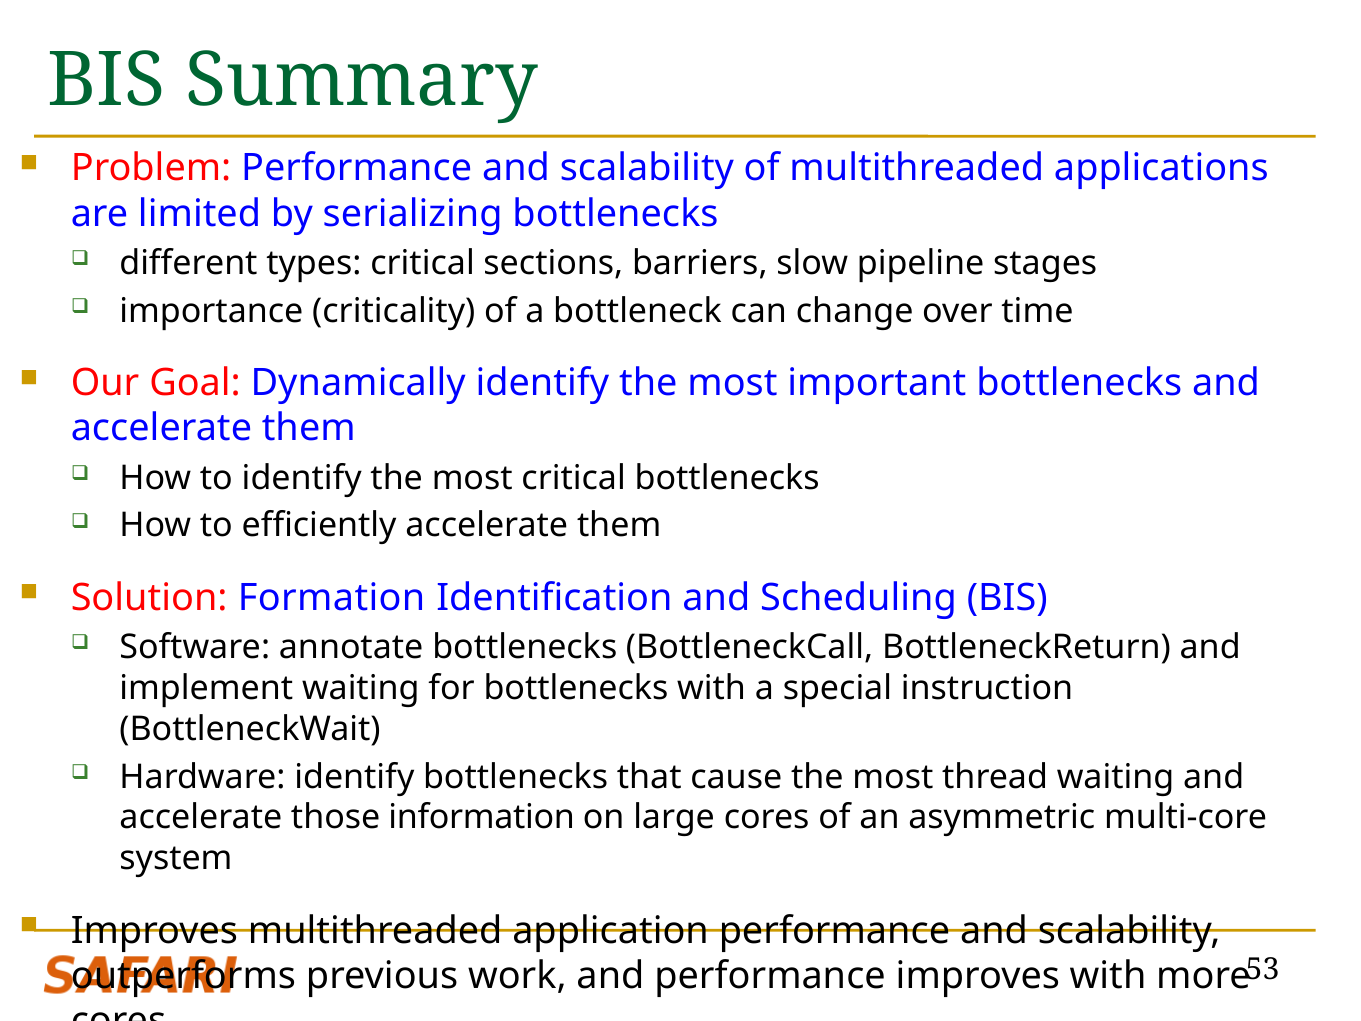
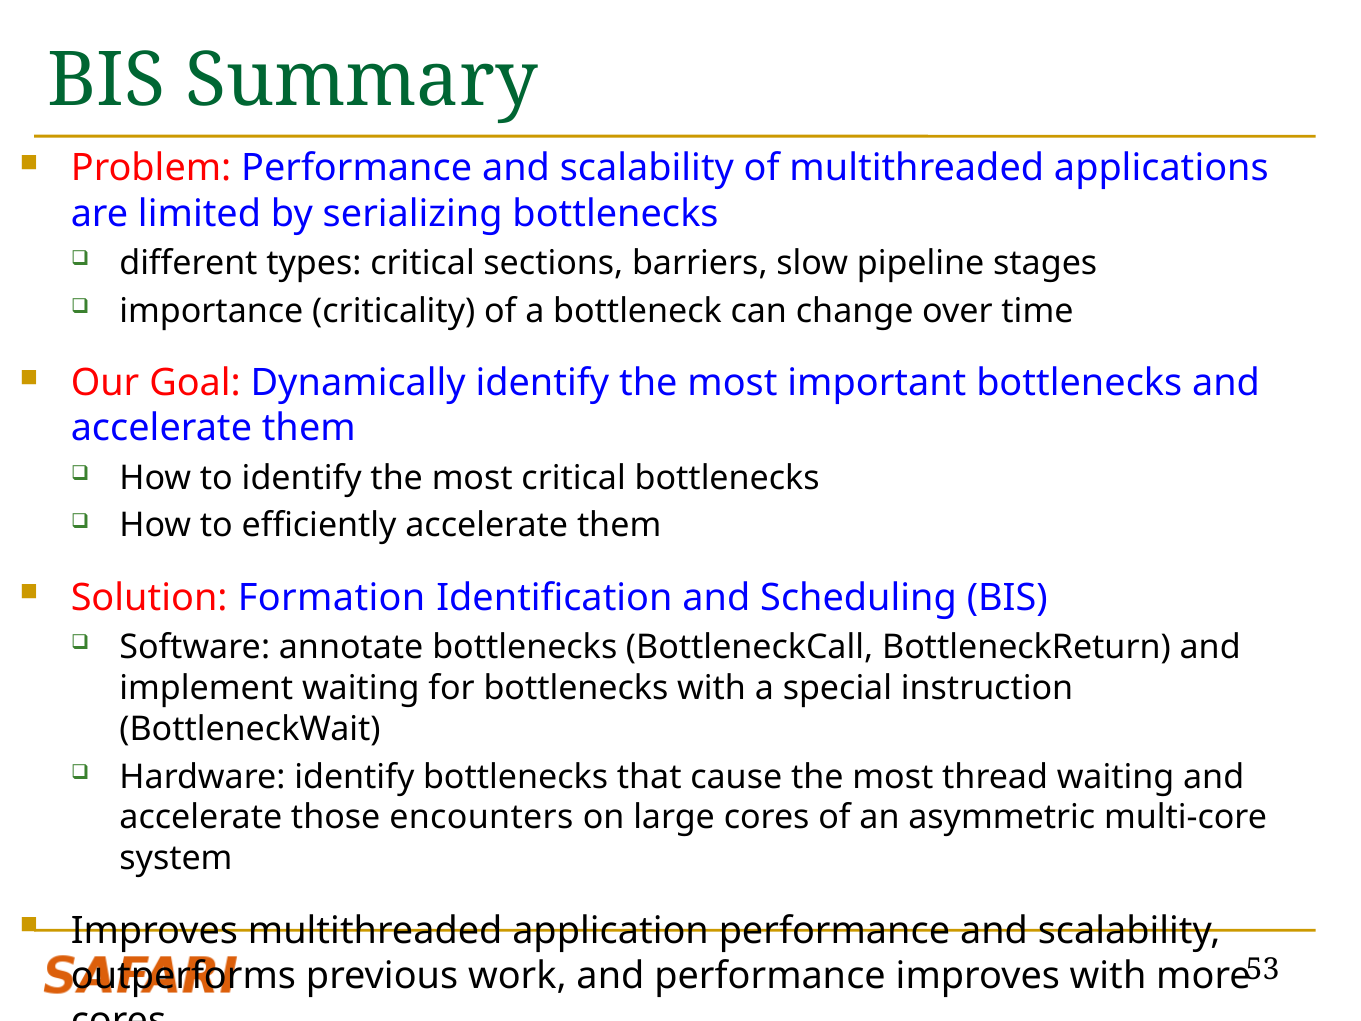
information: information -> encounters
